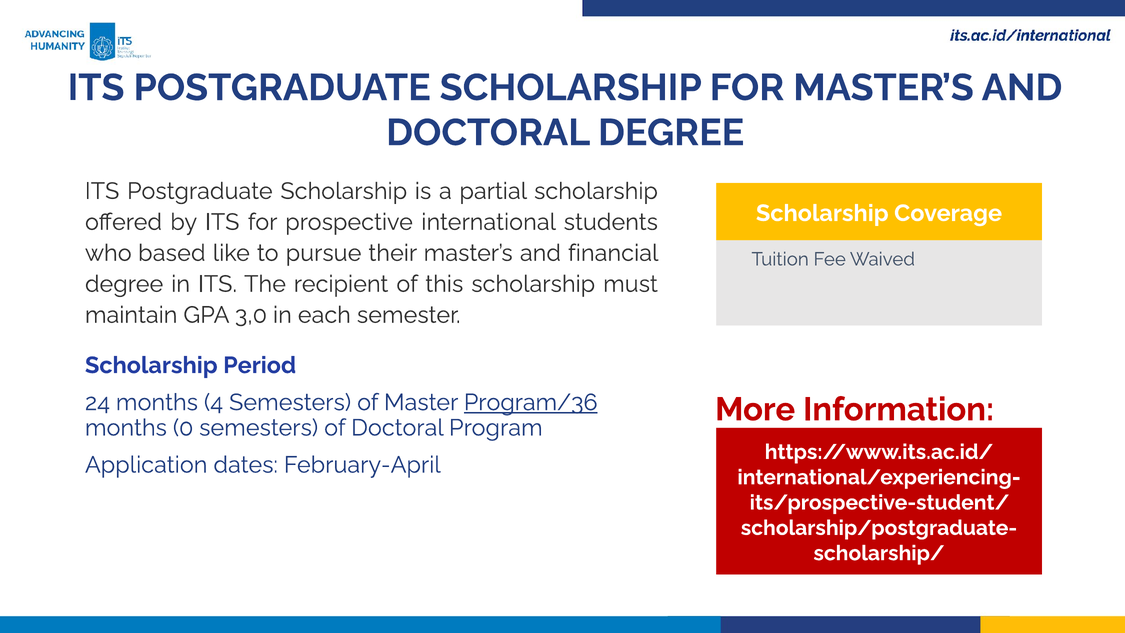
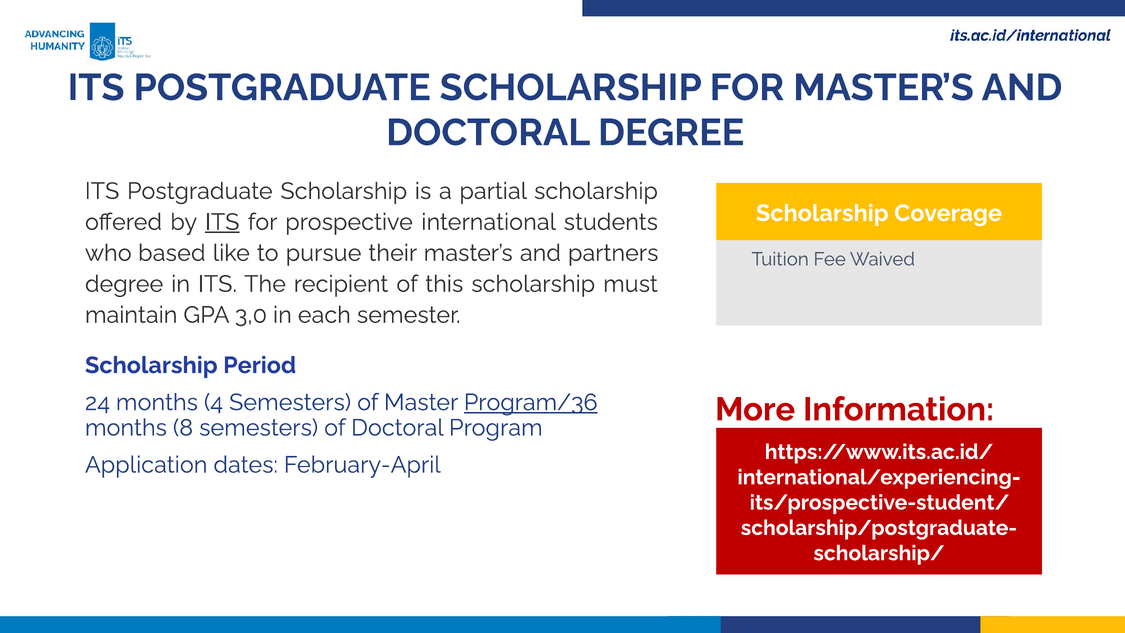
ITS at (222, 222) underline: none -> present
financial: financial -> partners
0: 0 -> 8
